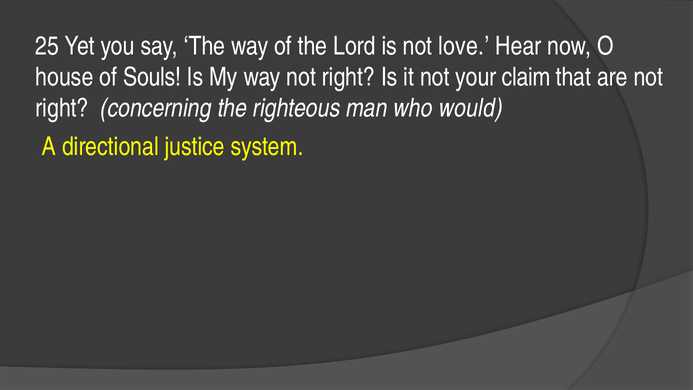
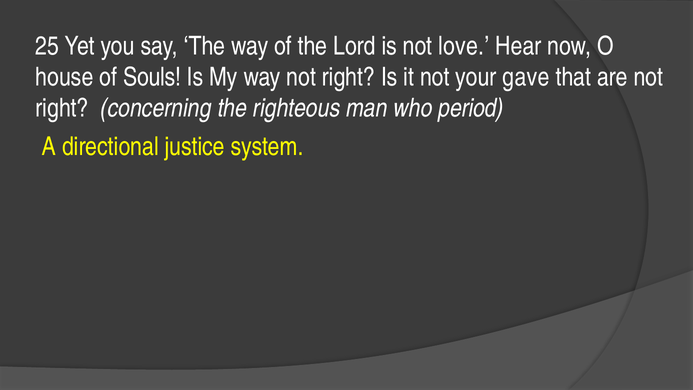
claim: claim -> gave
would: would -> period
